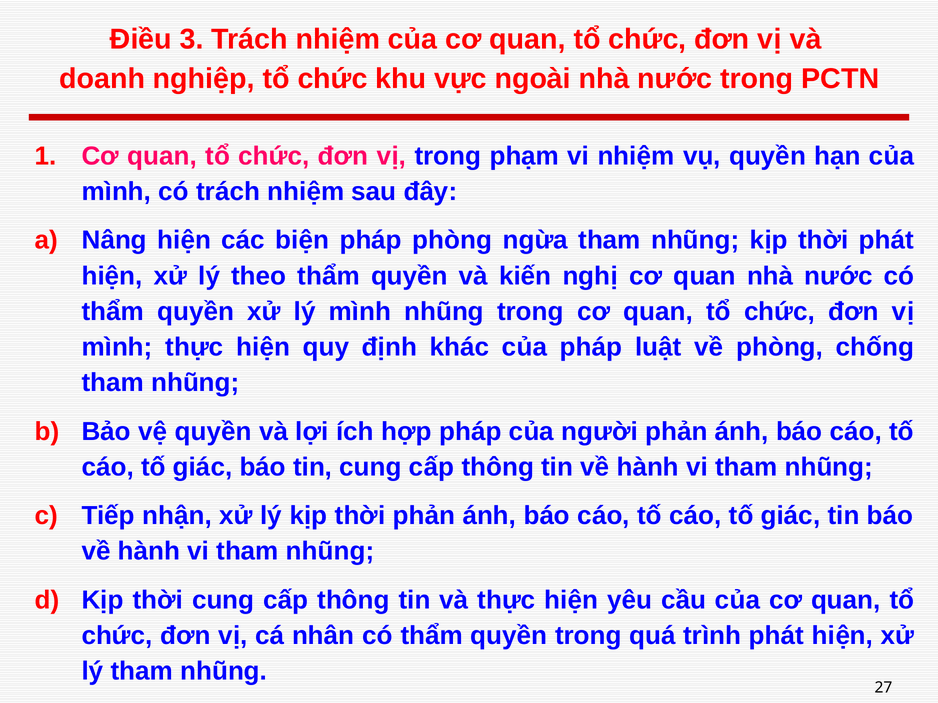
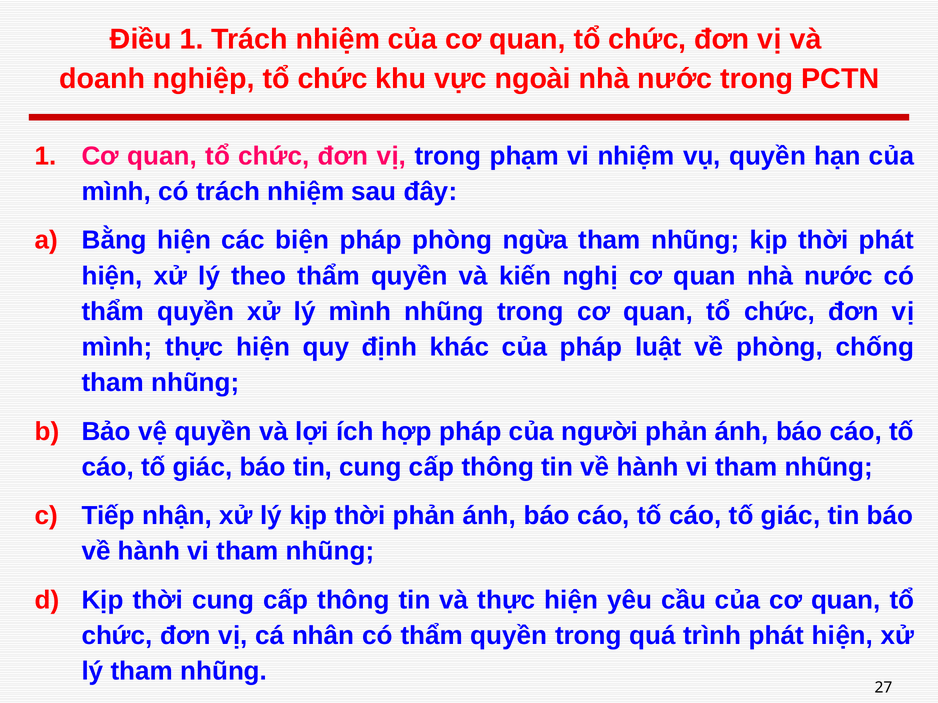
Điều 3: 3 -> 1
Nâng: Nâng -> Bằng
